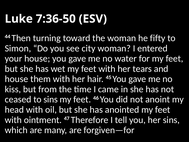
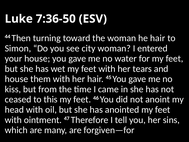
he fifty: fifty -> hair
to sins: sins -> this
